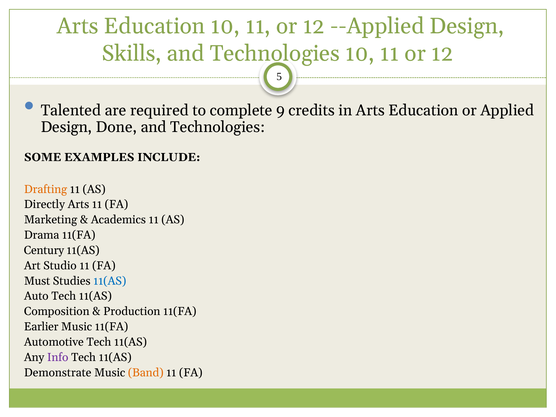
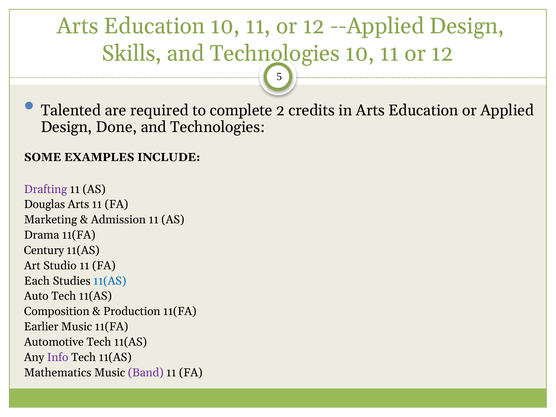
9: 9 -> 2
Drafting colour: orange -> purple
Directly: Directly -> Douglas
Academics: Academics -> Admission
Must: Must -> Each
Demonstrate: Demonstrate -> Mathematics
Band colour: orange -> purple
